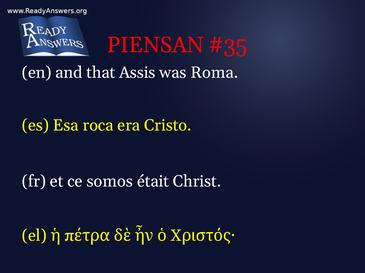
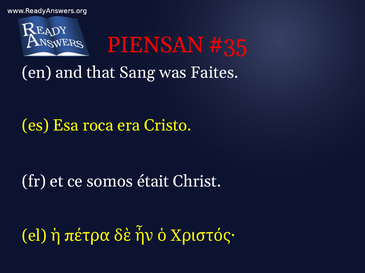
Assis: Assis -> Sang
Roma: Roma -> Faites
